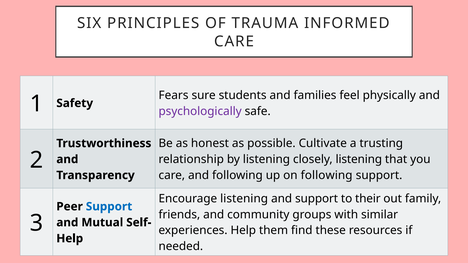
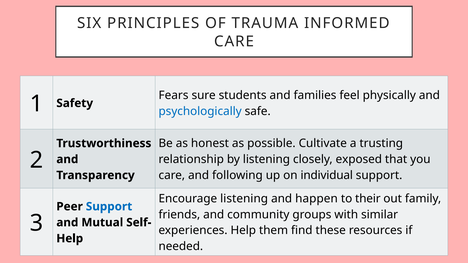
psychologically colour: purple -> blue
closely listening: listening -> exposed
on following: following -> individual
and support: support -> happen
